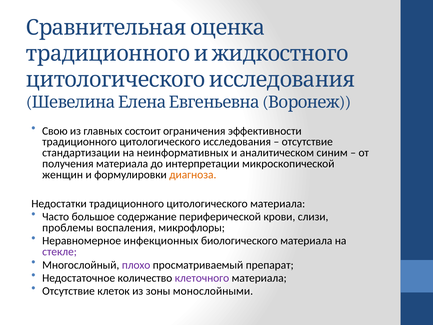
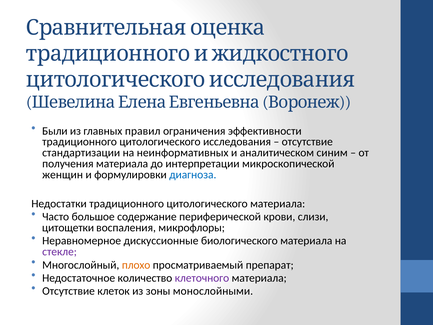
Свою: Свою -> Были
состоит: состоит -> правил
диагноза colour: orange -> blue
проблемы: проблемы -> цитощетки
инфекционных: инфекционных -> дискуссионные
плохо colour: purple -> orange
